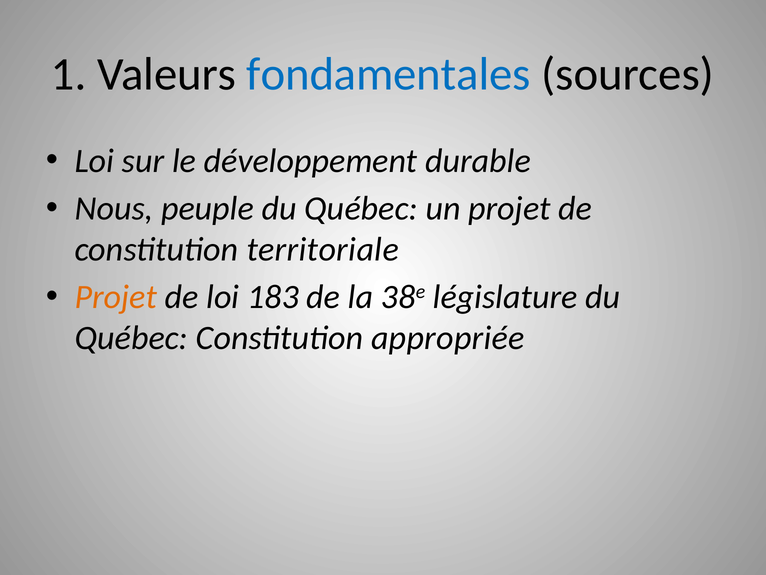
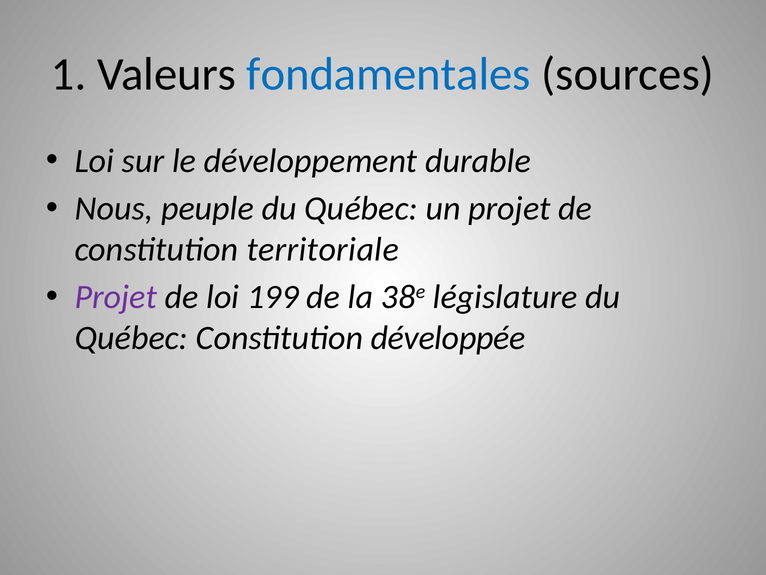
Projet at (116, 297) colour: orange -> purple
183: 183 -> 199
appropriée: appropriée -> développée
